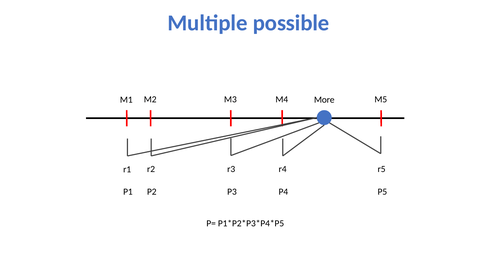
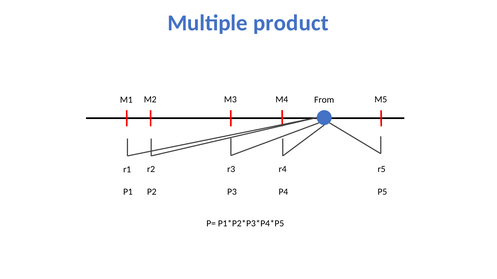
possible: possible -> product
More: More -> From
